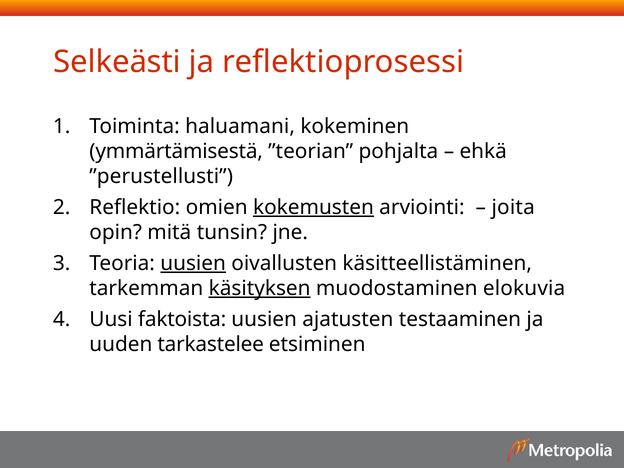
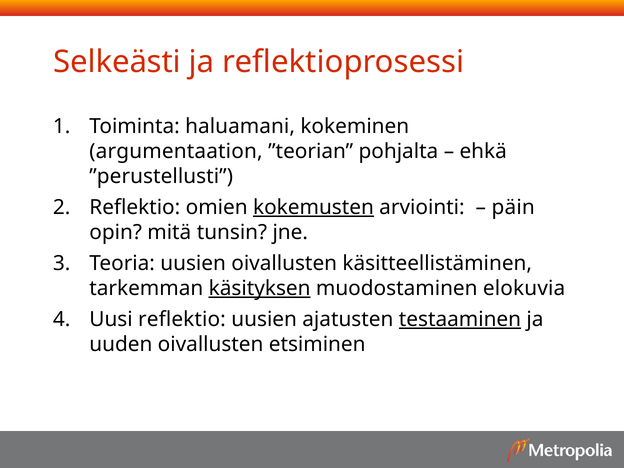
ymmärtämisestä: ymmärtämisestä -> argumentaation
joita: joita -> päin
uusien at (193, 263) underline: present -> none
Uusi faktoista: faktoista -> reflektio
testaaminen underline: none -> present
uuden tarkastelee: tarkastelee -> oivallusten
